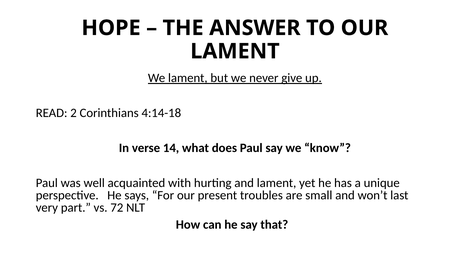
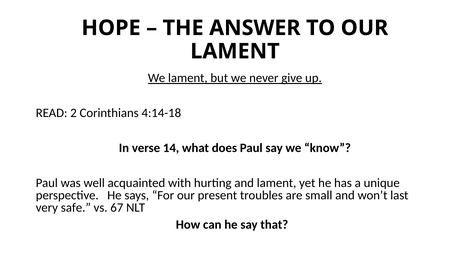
part: part -> safe
72: 72 -> 67
